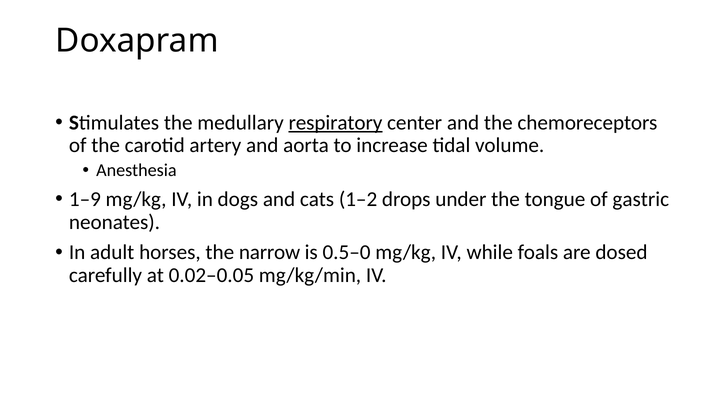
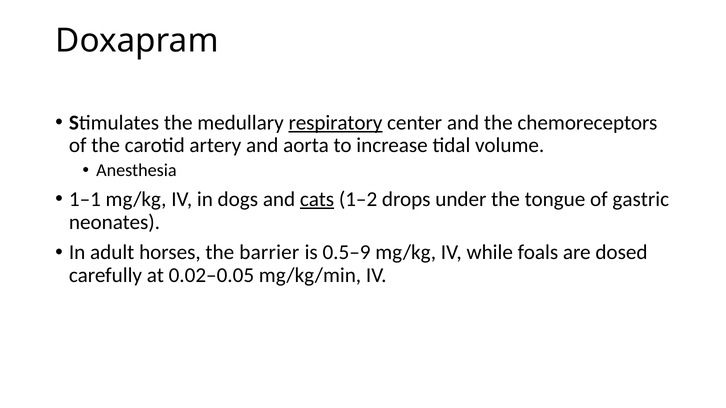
1–9: 1–9 -> 1–1
cats underline: none -> present
narrow: narrow -> barrier
0.5–0: 0.5–0 -> 0.5–9
